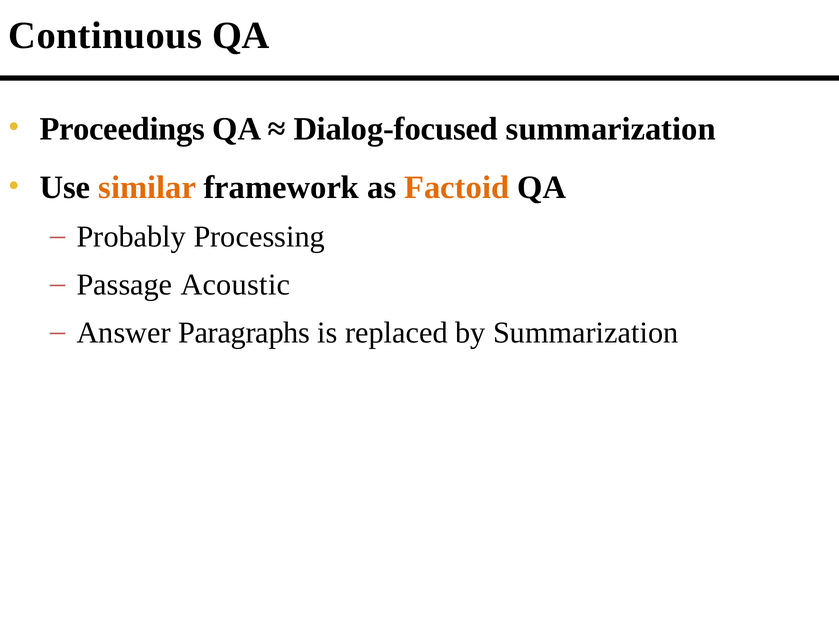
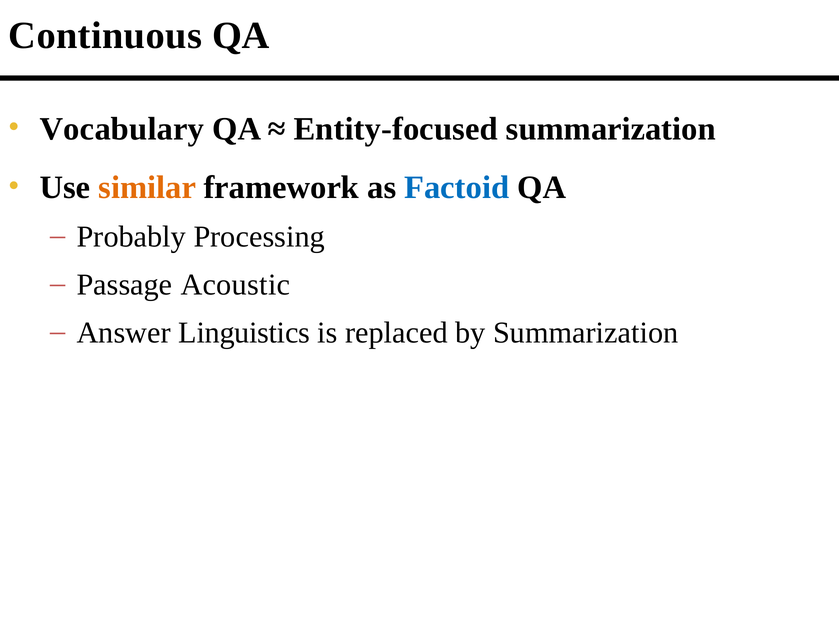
Proceedings: Proceedings -> Vocabulary
Dialog-focused: Dialog-focused -> Entity-focused
Factoid colour: orange -> blue
Paragraphs: Paragraphs -> Linguistics
